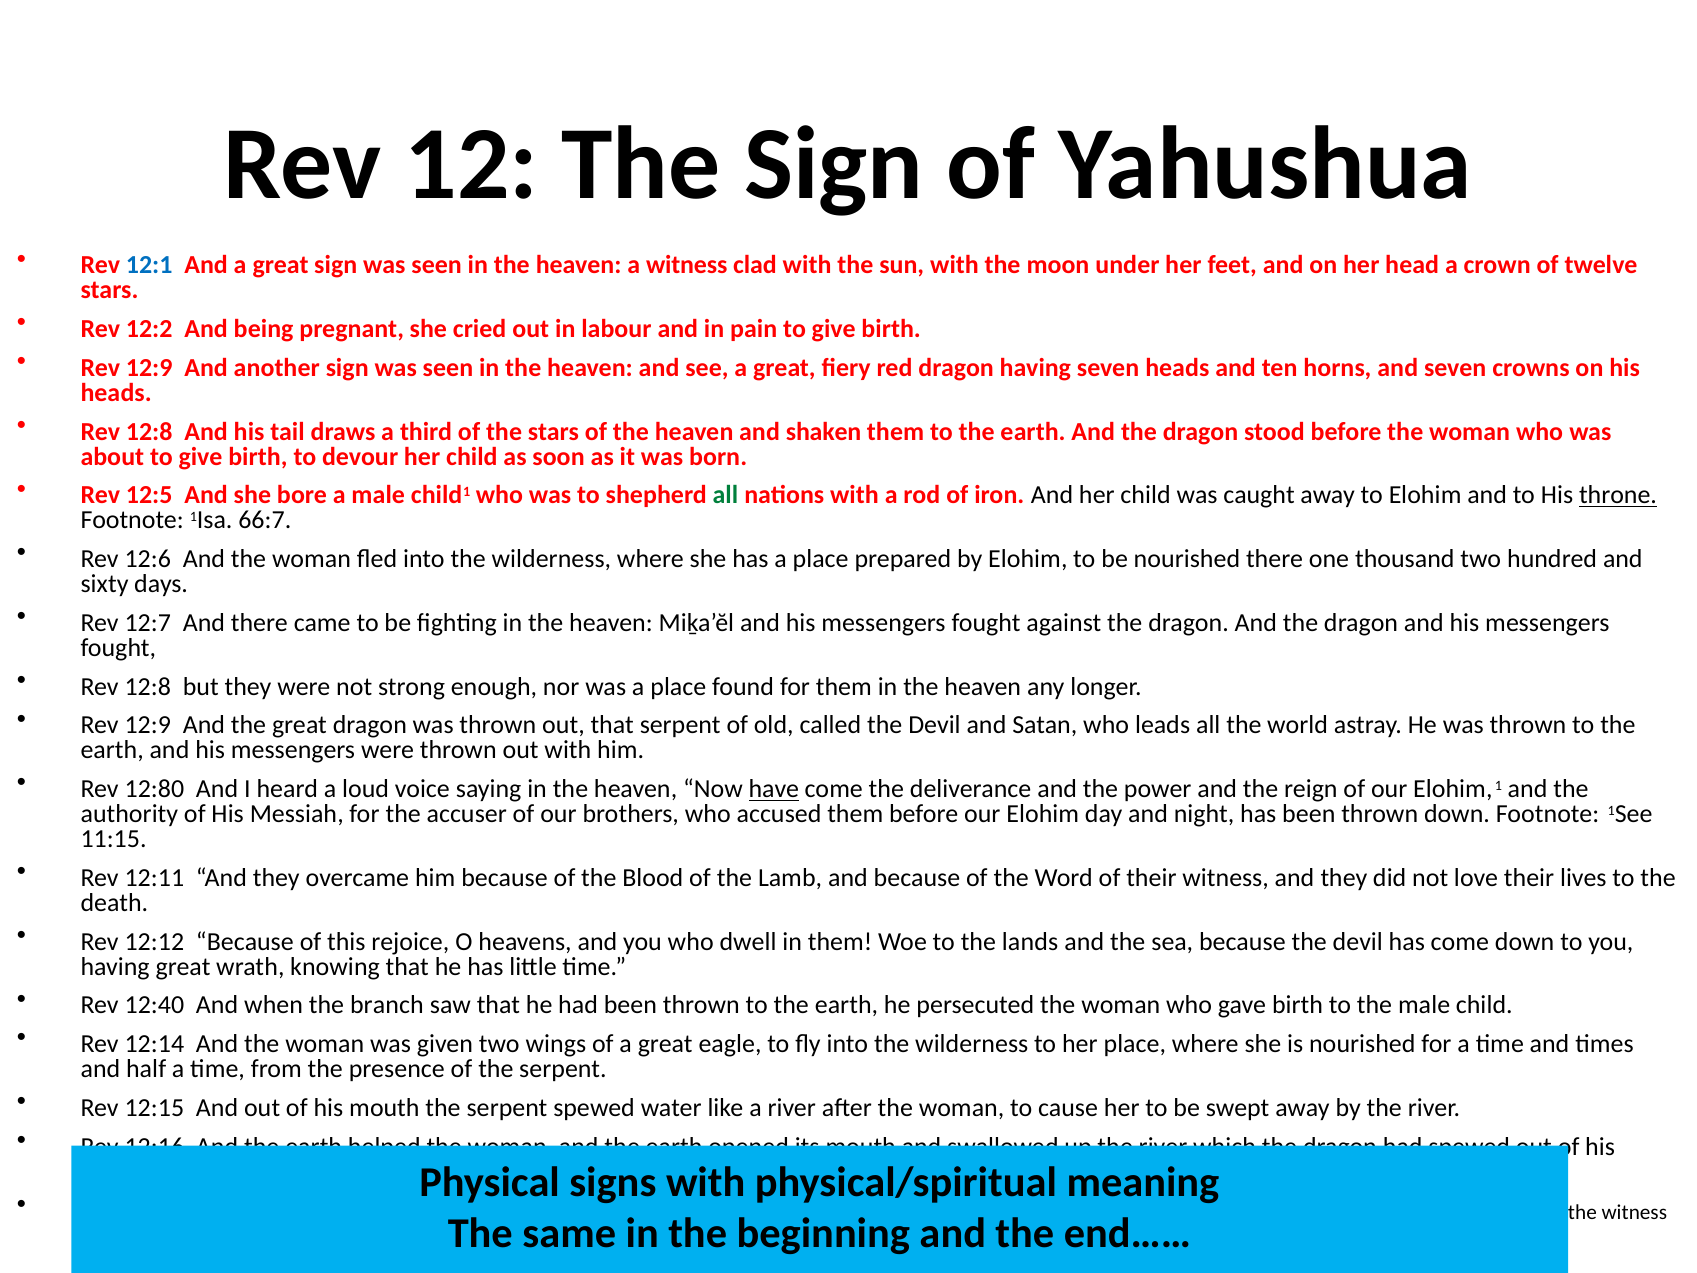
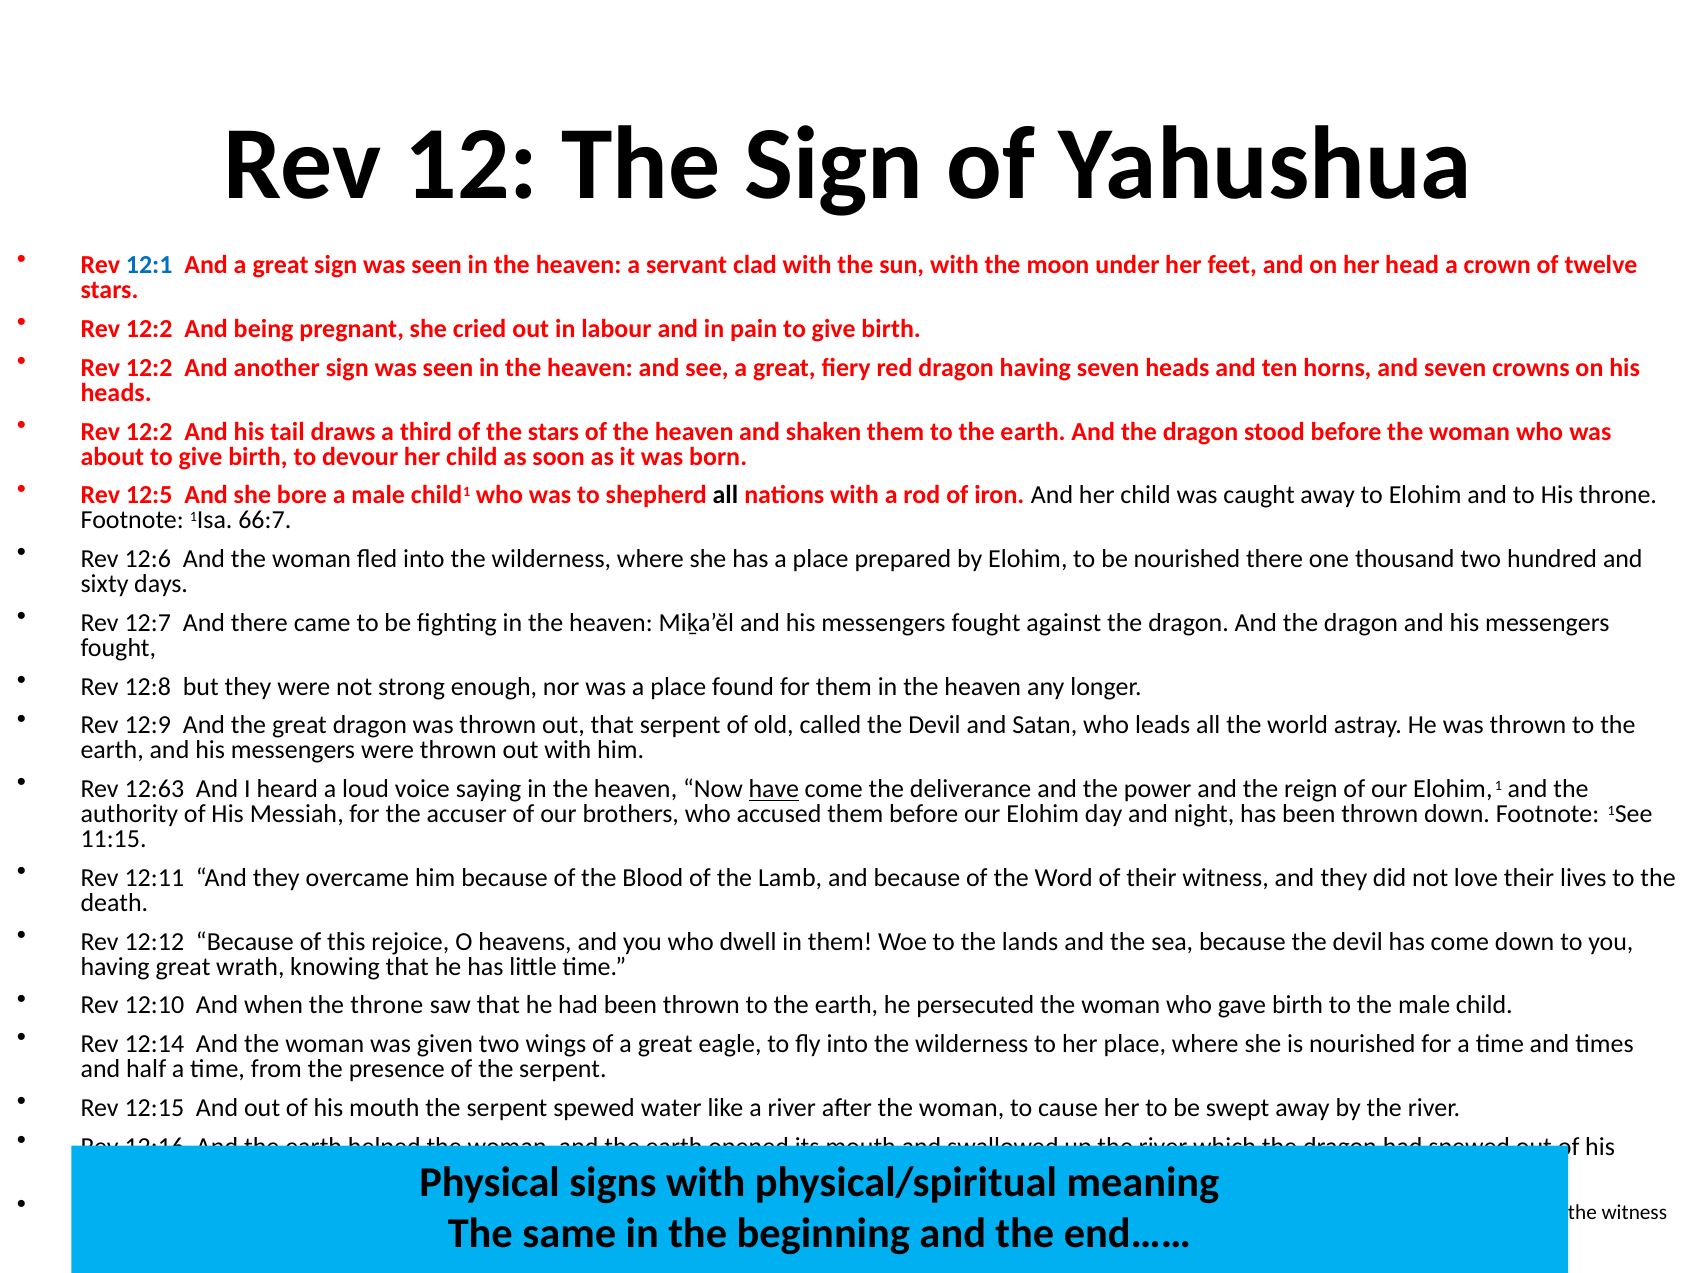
a witness: witness -> servant
12:9 at (149, 368): 12:9 -> 12:2
12:8 at (149, 432): 12:8 -> 12:2
all at (725, 495) colour: green -> black
throne at (1618, 495) underline: present -> none
12:80: 12:80 -> 12:63
12:40: 12:40 -> 12:10
the branch: branch -> throne
